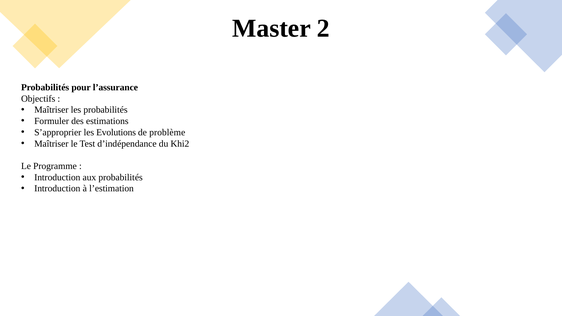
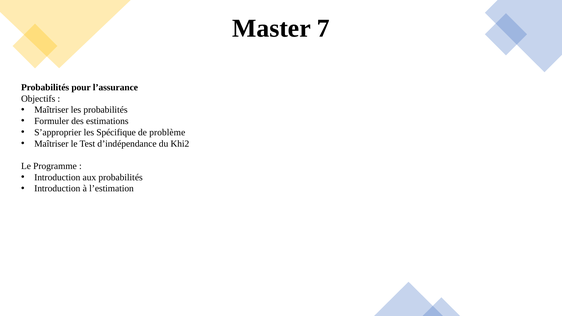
2: 2 -> 7
Evolutions: Evolutions -> Spécifique
